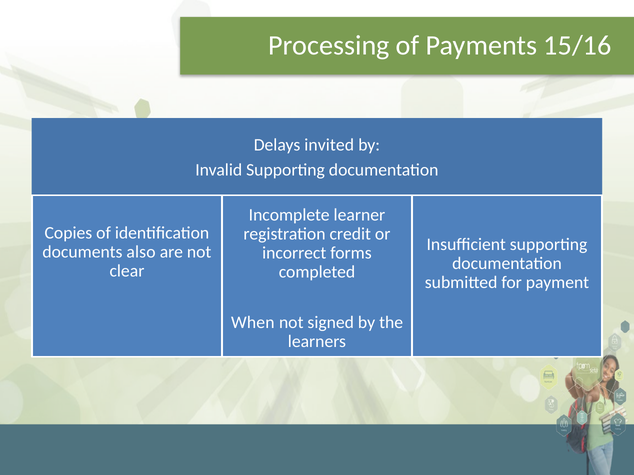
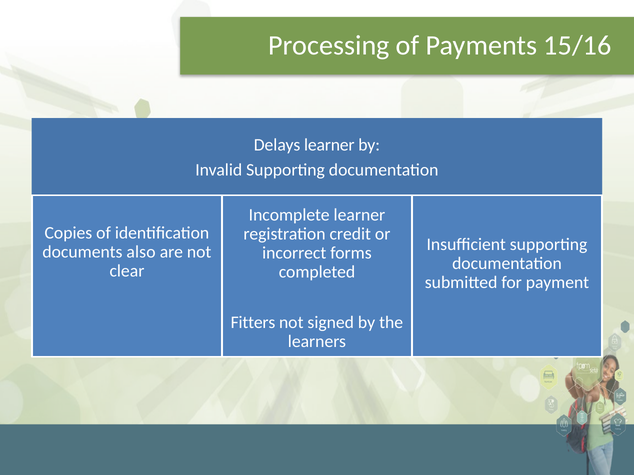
Delays invited: invited -> learner
When: When -> Fitters
